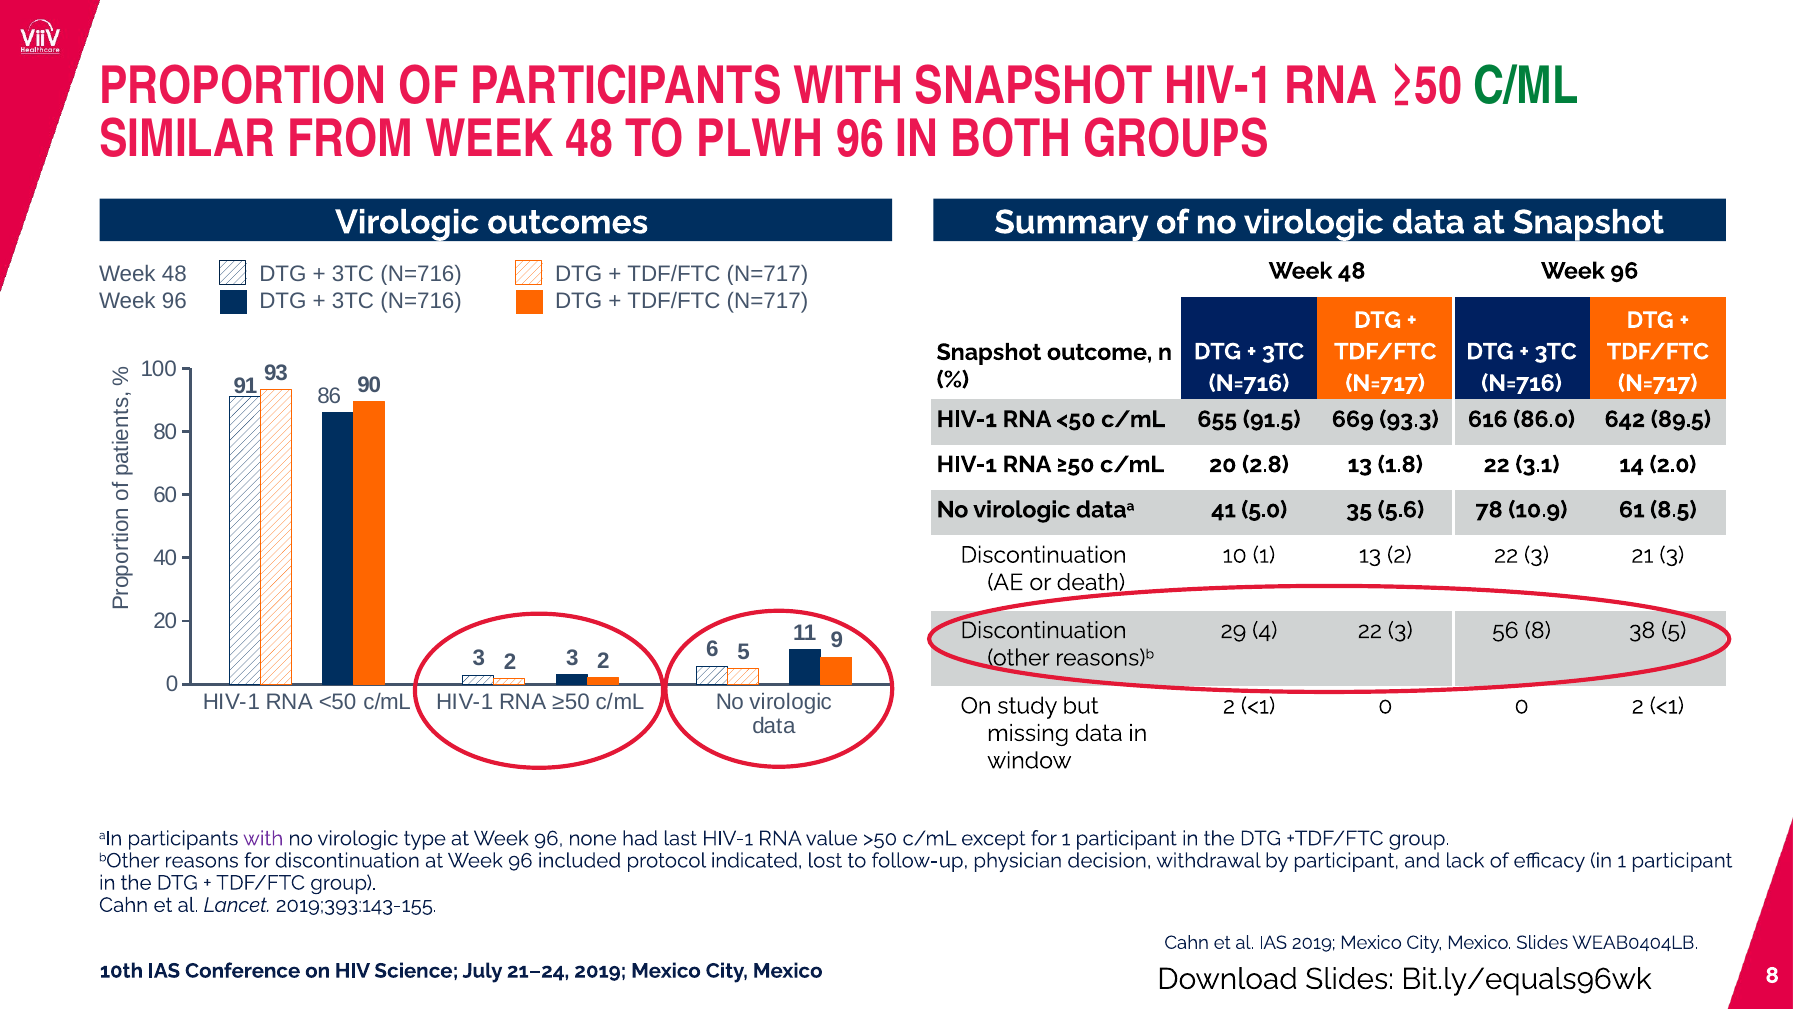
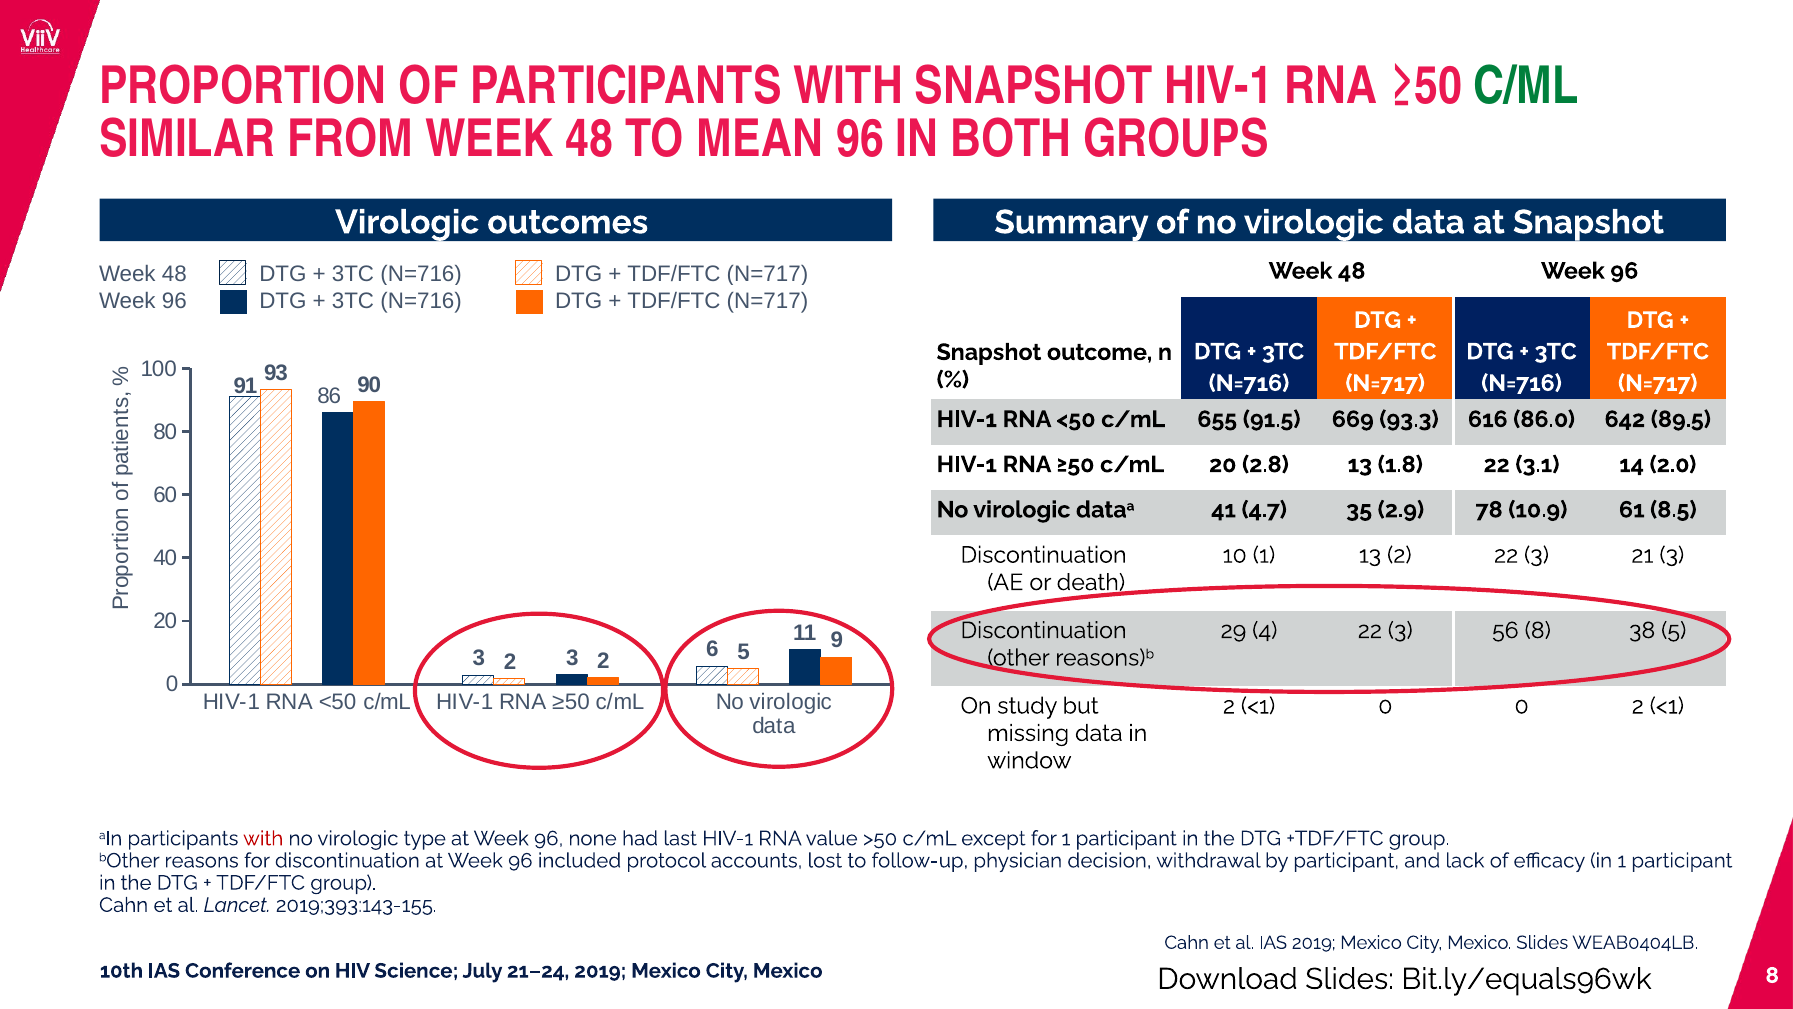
PLWH: PLWH -> MEAN
5.0: 5.0 -> 4.7
5.6: 5.6 -> 2.9
with at (263, 838) colour: purple -> red
indicated: indicated -> accounts
